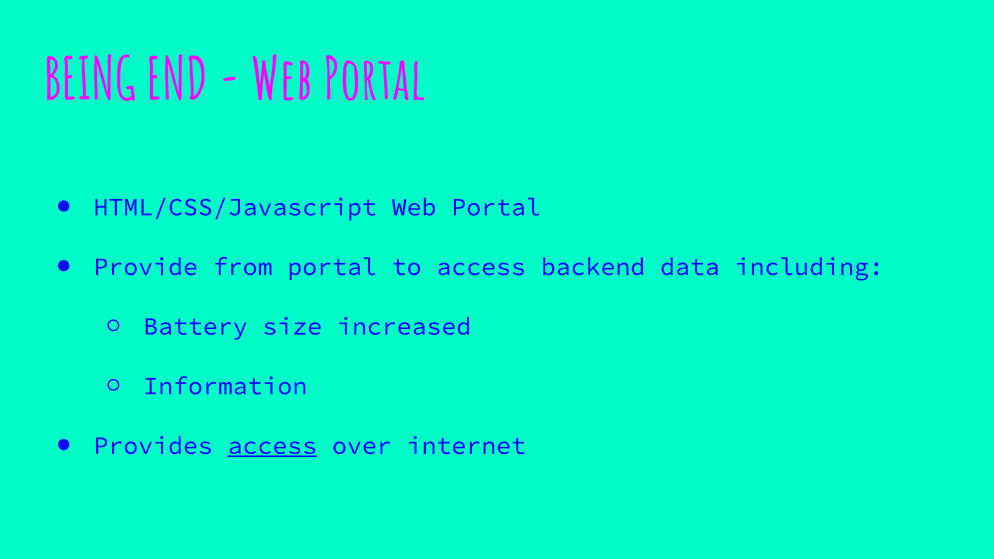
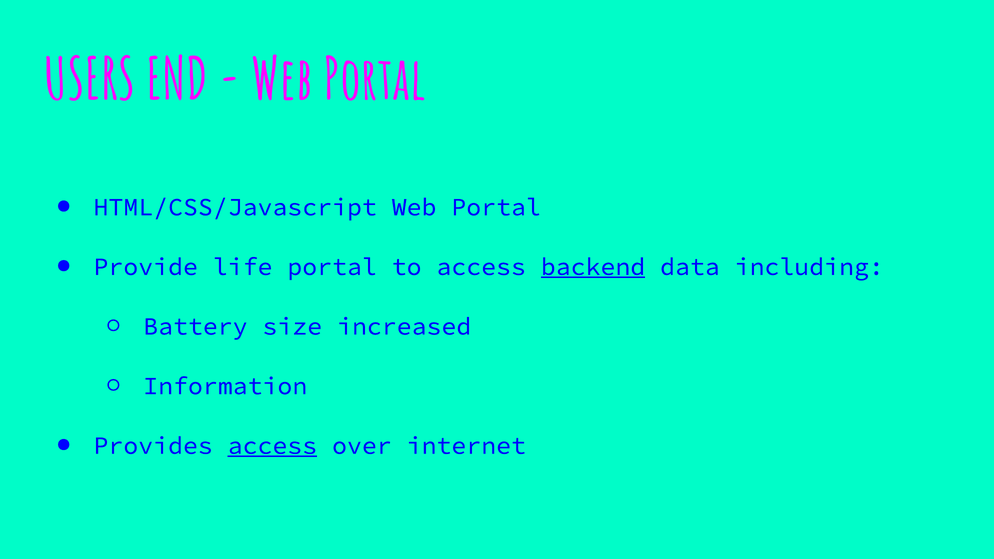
BEING: BEING -> USERS
from: from -> life
backend underline: none -> present
